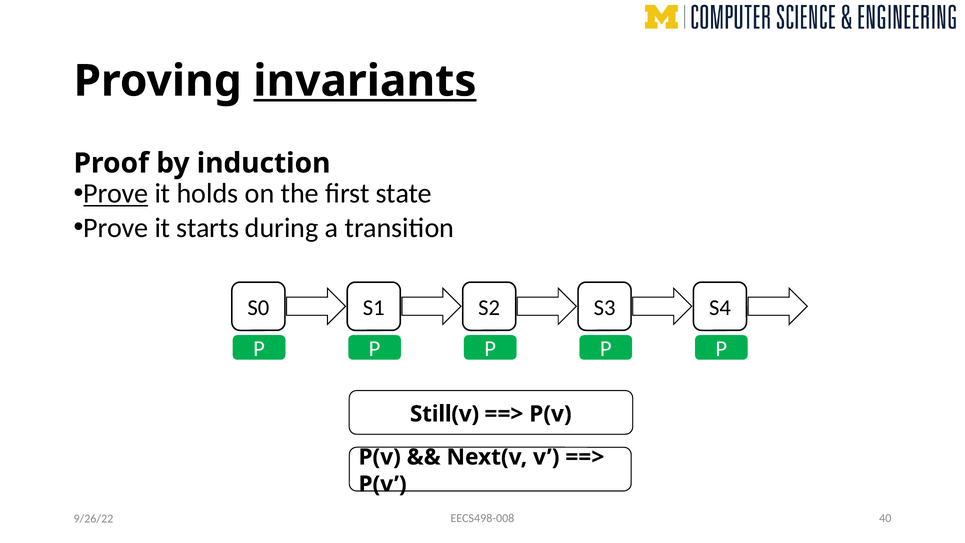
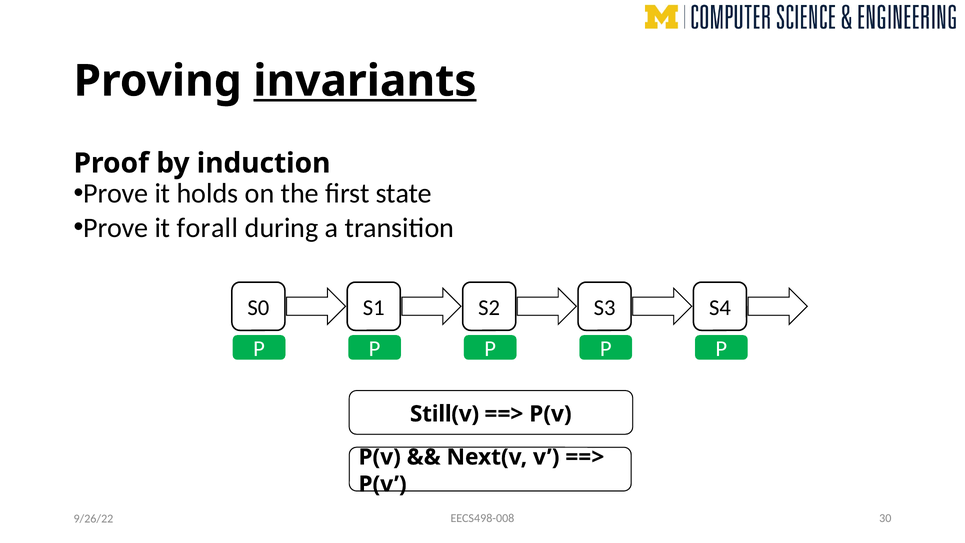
Prove at (116, 194) underline: present -> none
starts: starts -> forall
40: 40 -> 30
